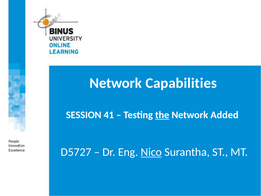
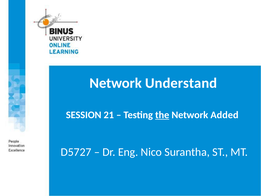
Capabilities: Capabilities -> Understand
41: 41 -> 21
Nico underline: present -> none
